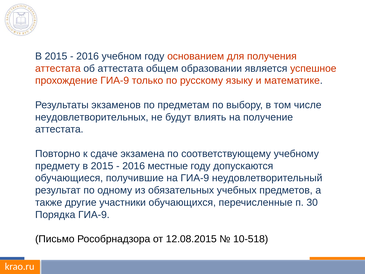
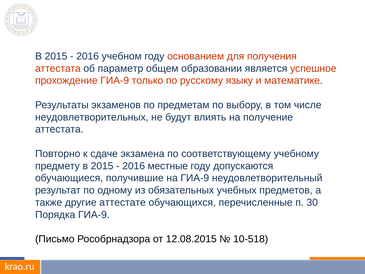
об аттестата: аттестата -> параметр
участники: участники -> аттестате
